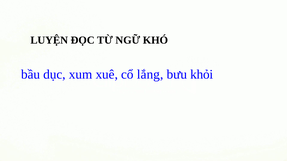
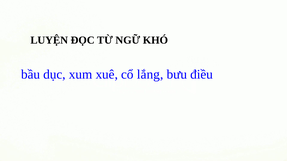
khỏi: khỏi -> điều
